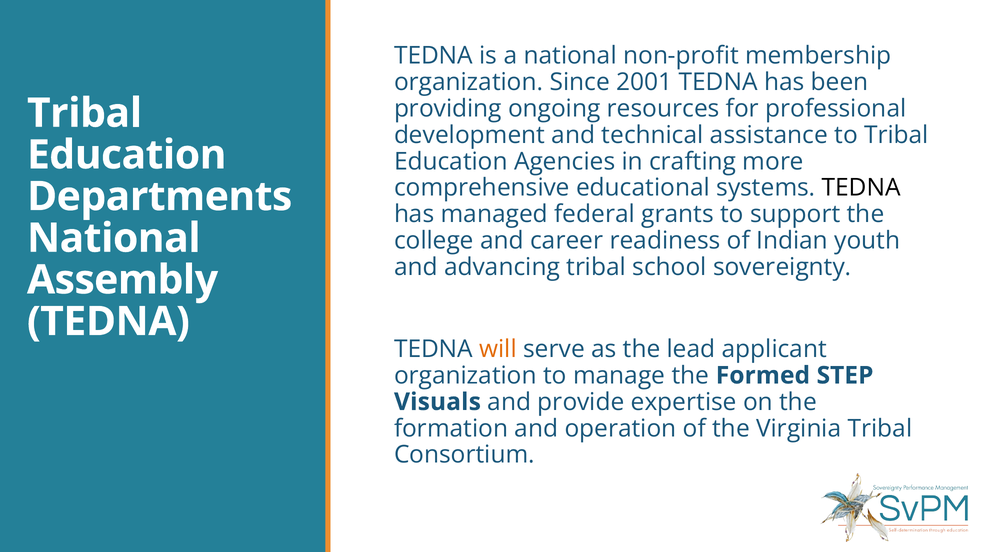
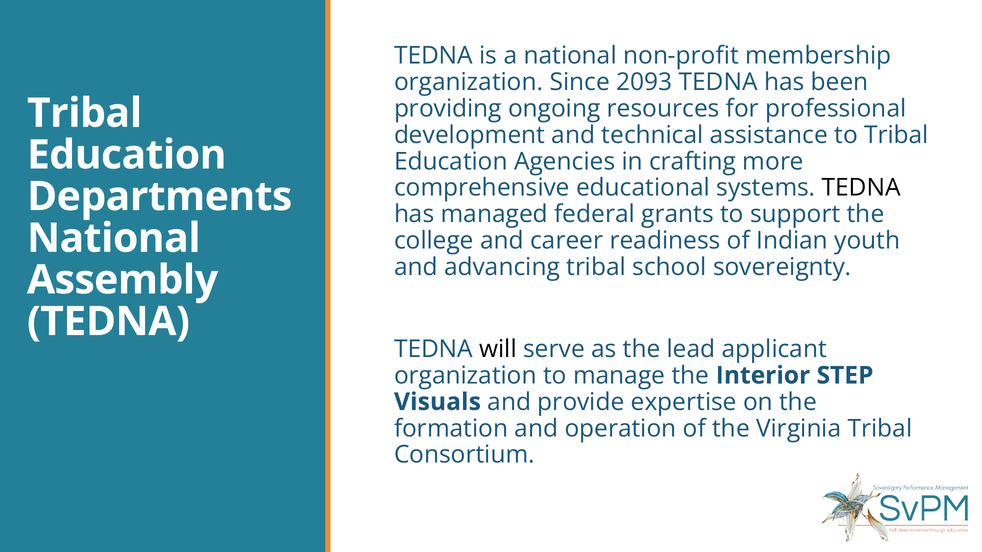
2001: 2001 -> 2093
will colour: orange -> black
Formed: Formed -> Interior
